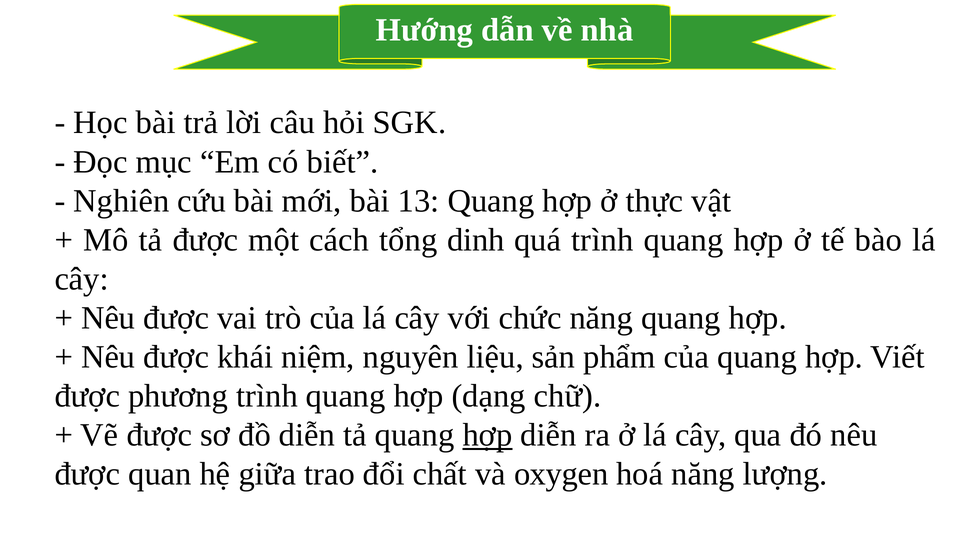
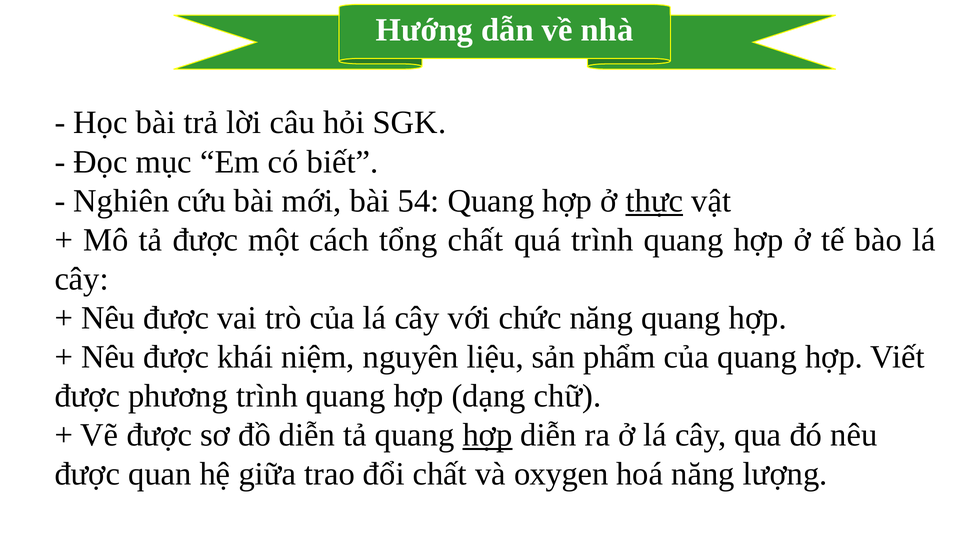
13: 13 -> 54
thực underline: none -> present
tổng dinh: dinh -> chất
